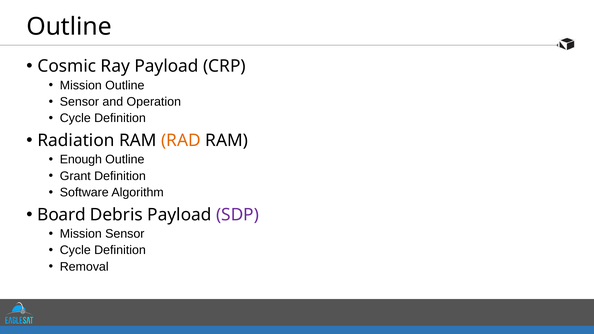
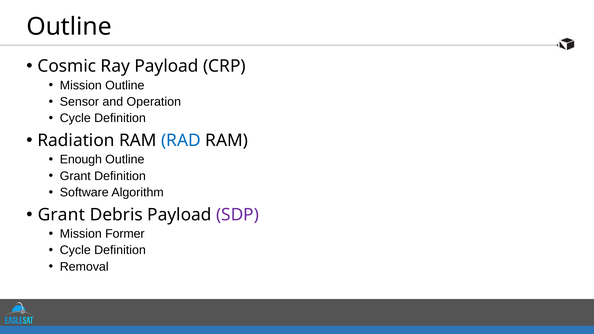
RAD colour: orange -> blue
Board at (62, 215): Board -> Grant
Mission Sensor: Sensor -> Former
